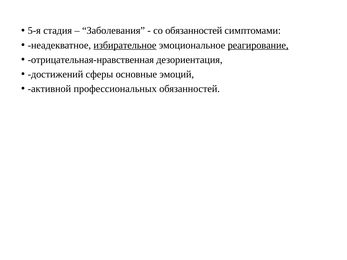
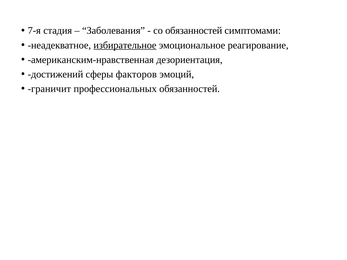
5-я: 5-я -> 7-я
реагирование underline: present -> none
отрицательная-нравственная: отрицательная-нравственная -> американским-нравственная
основные: основные -> факторов
активной: активной -> граничит
